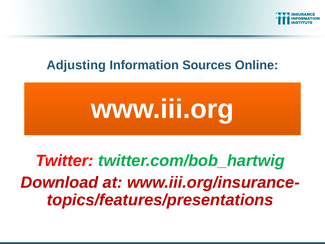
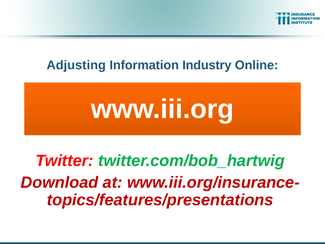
Sources: Sources -> Industry
